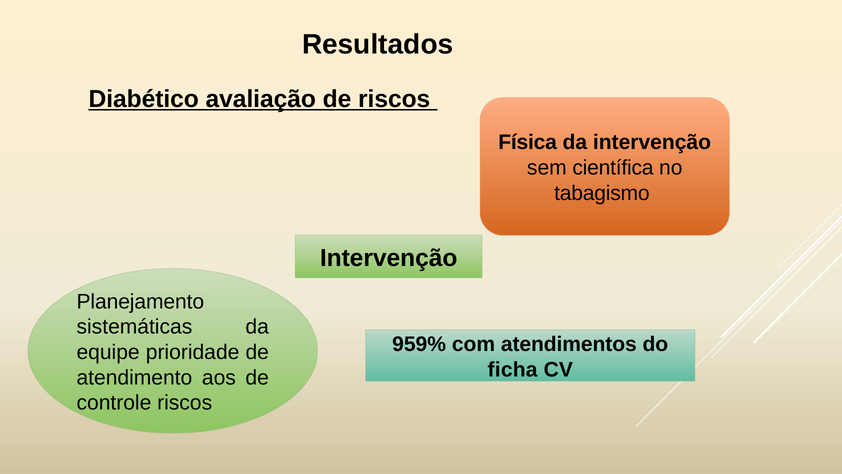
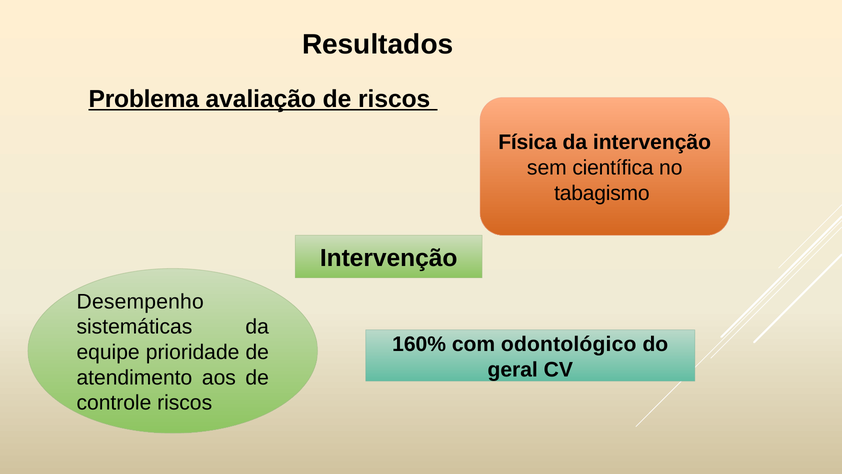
Diabético: Diabético -> Problema
Planejamento: Planejamento -> Desempenho
959%: 959% -> 160%
atendimentos: atendimentos -> odontológico
ficha: ficha -> geral
